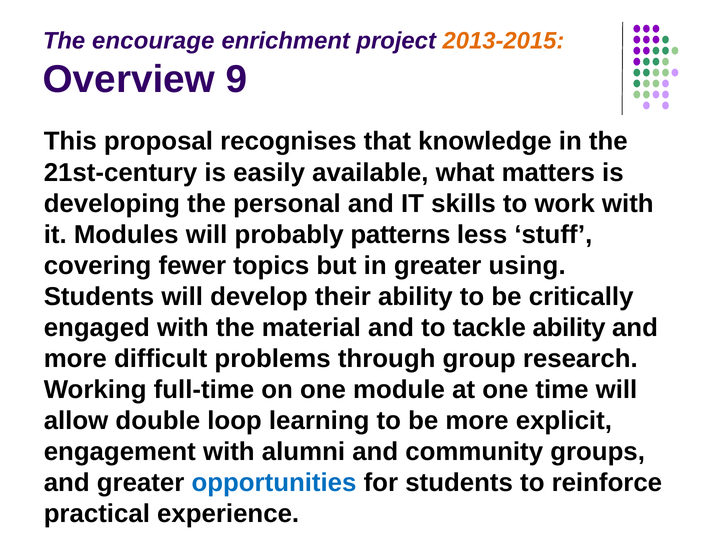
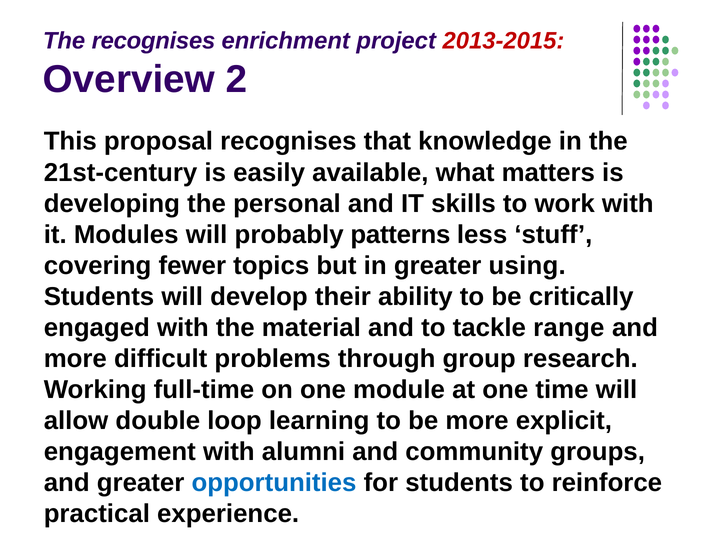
The encourage: encourage -> recognises
2013-2015 colour: orange -> red
9: 9 -> 2
tackle ability: ability -> range
